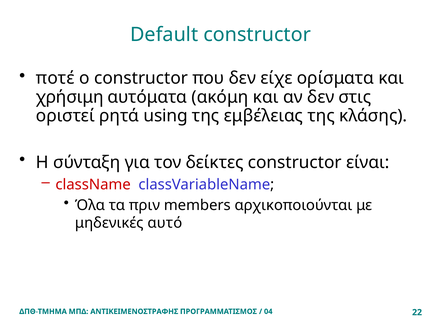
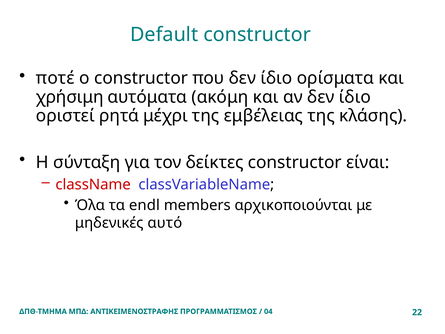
που δεν είχε: είχε -> ίδιο
αν δεν στις: στις -> ίδιο
using: using -> μέχρι
πριν: πριν -> endl
